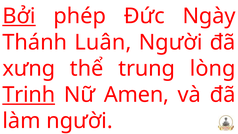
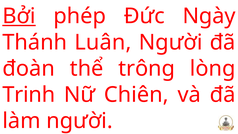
xưng: xưng -> đoàn
trung: trung -> trông
Trinh underline: present -> none
Amen: Amen -> Chiên
